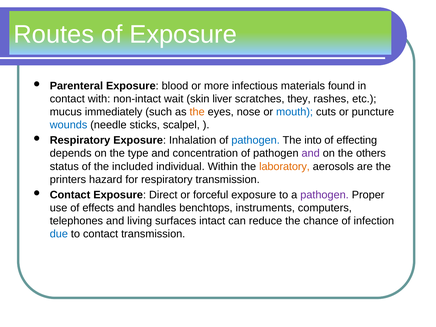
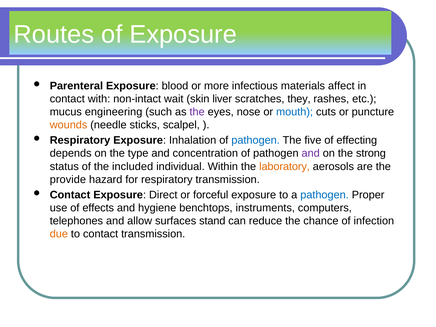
found: found -> affect
immediately: immediately -> engineering
the at (197, 112) colour: orange -> purple
wounds colour: blue -> orange
into: into -> five
others: others -> strong
printers: printers -> provide
pathogen at (325, 195) colour: purple -> blue
handles: handles -> hygiene
living: living -> allow
intact: intact -> stand
due colour: blue -> orange
